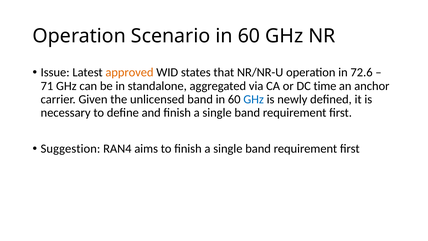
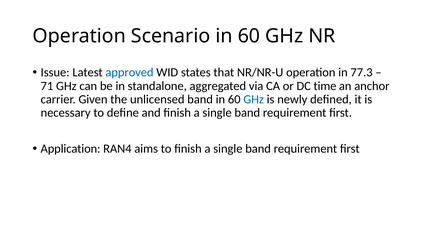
approved colour: orange -> blue
72.6: 72.6 -> 77.3
Suggestion: Suggestion -> Application
